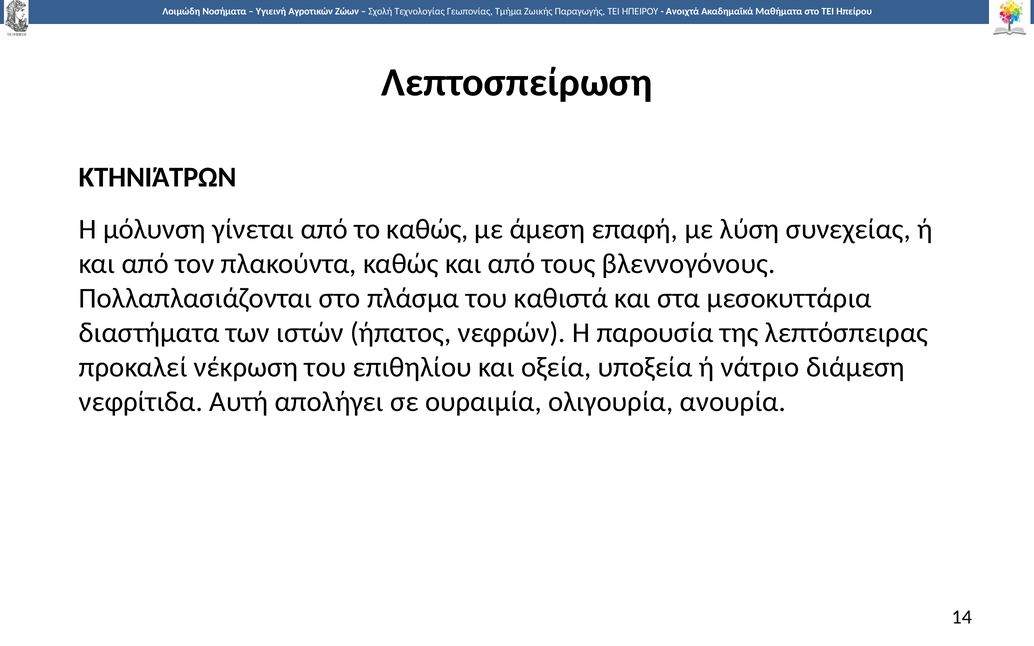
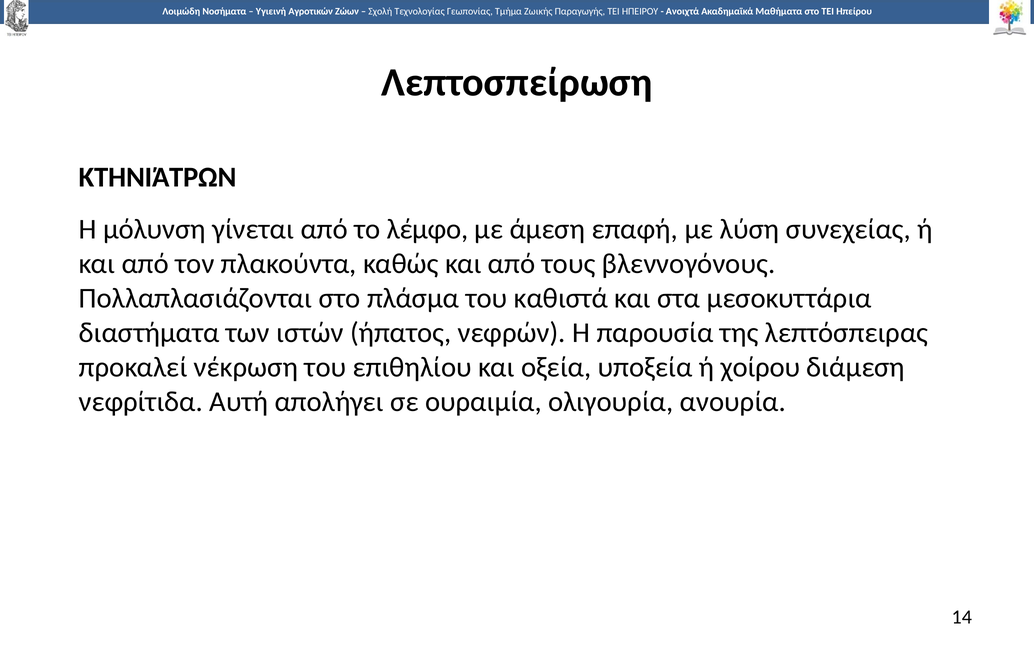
το καθώς: καθώς -> λέμφο
νάτριο: νάτριο -> χοίρου
